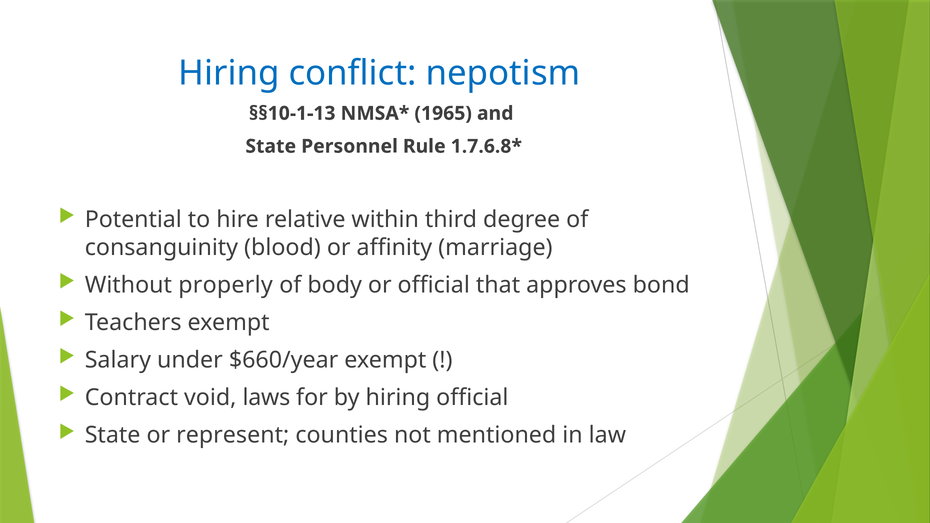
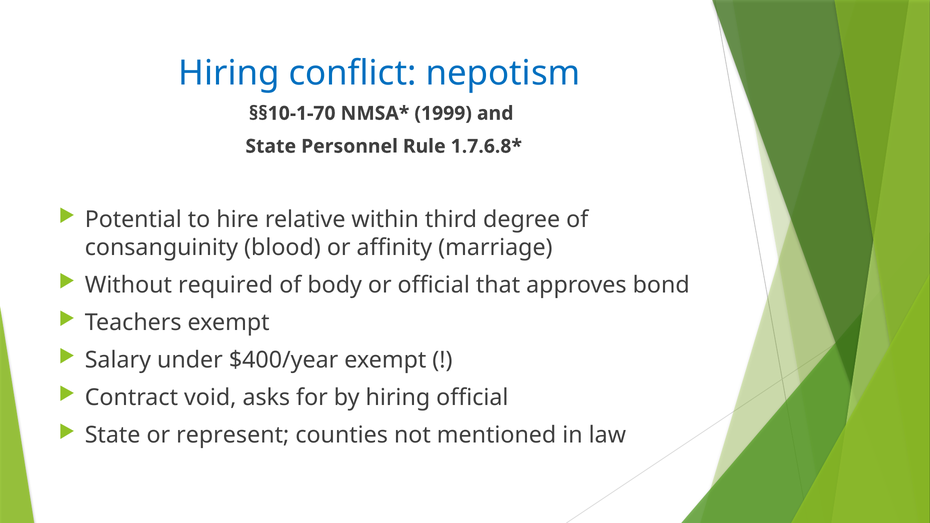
§§10-1-13: §§10-1-13 -> §§10-1-70
1965: 1965 -> 1999
properly: properly -> required
$660/year: $660/year -> $400/year
laws: laws -> asks
